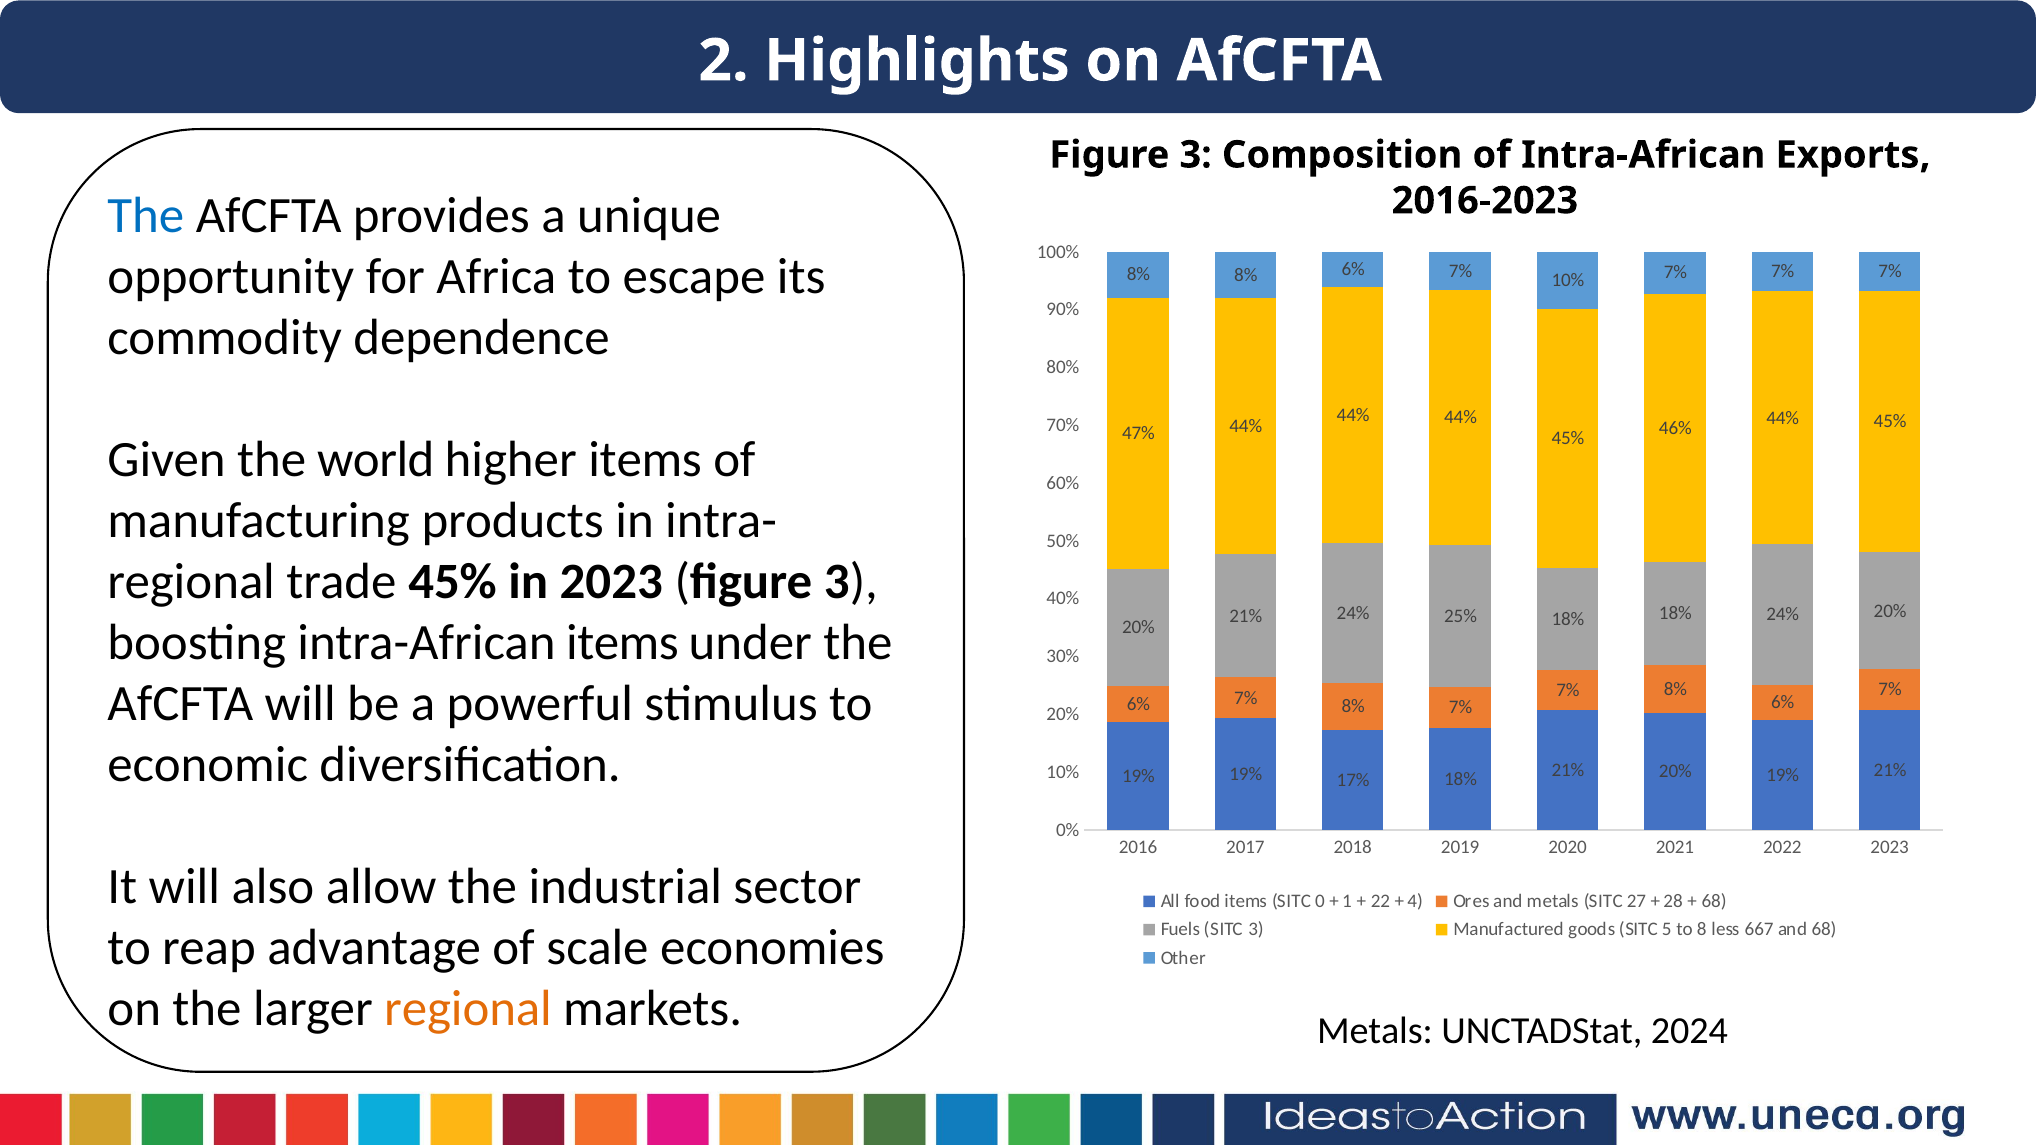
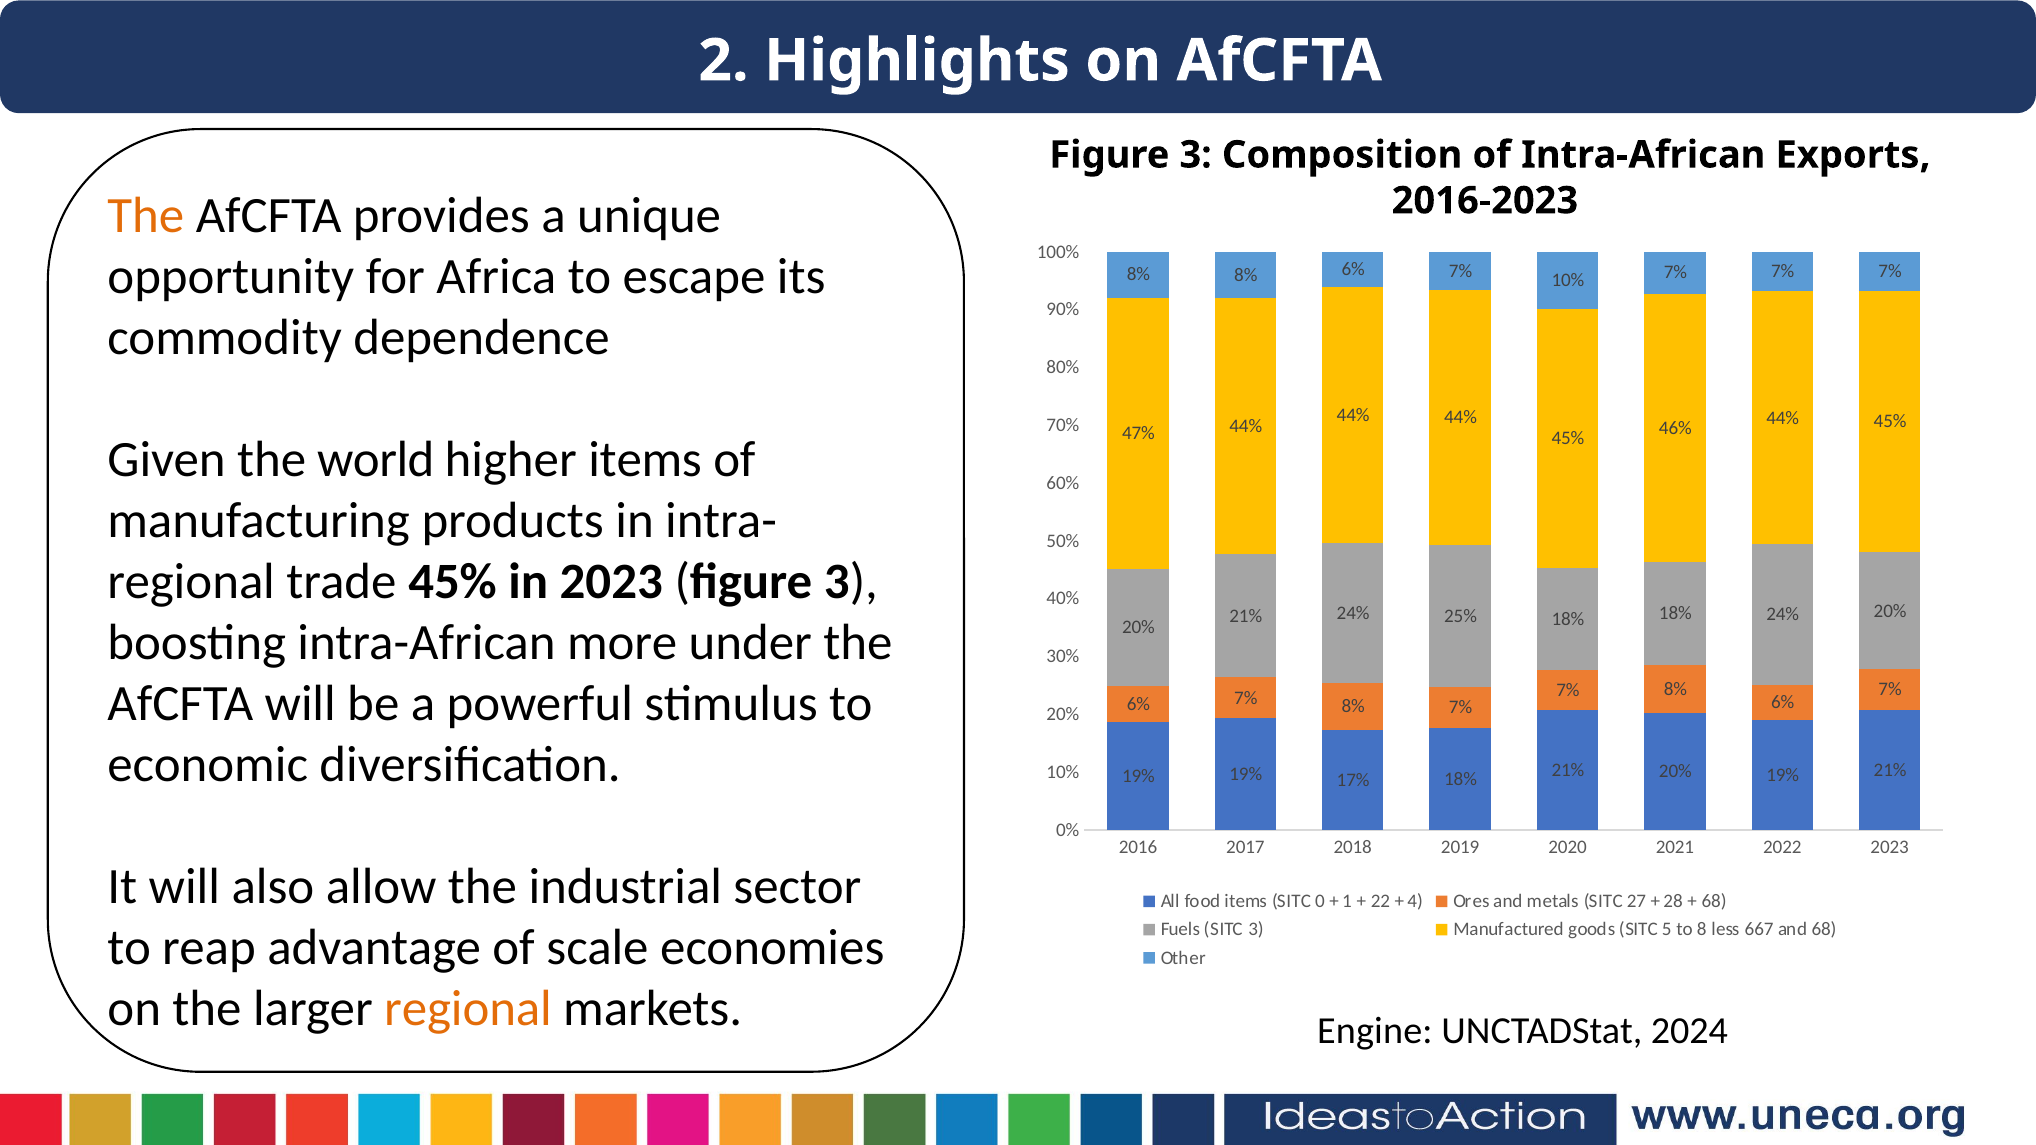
The at (146, 215) colour: blue -> orange
intra-African items: items -> more
Metals at (1375, 1031): Metals -> Engine
